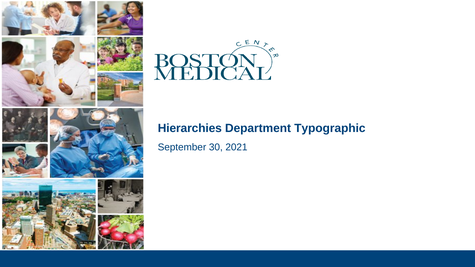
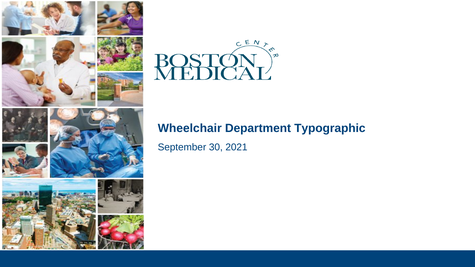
Hierarchies: Hierarchies -> Wheelchair
